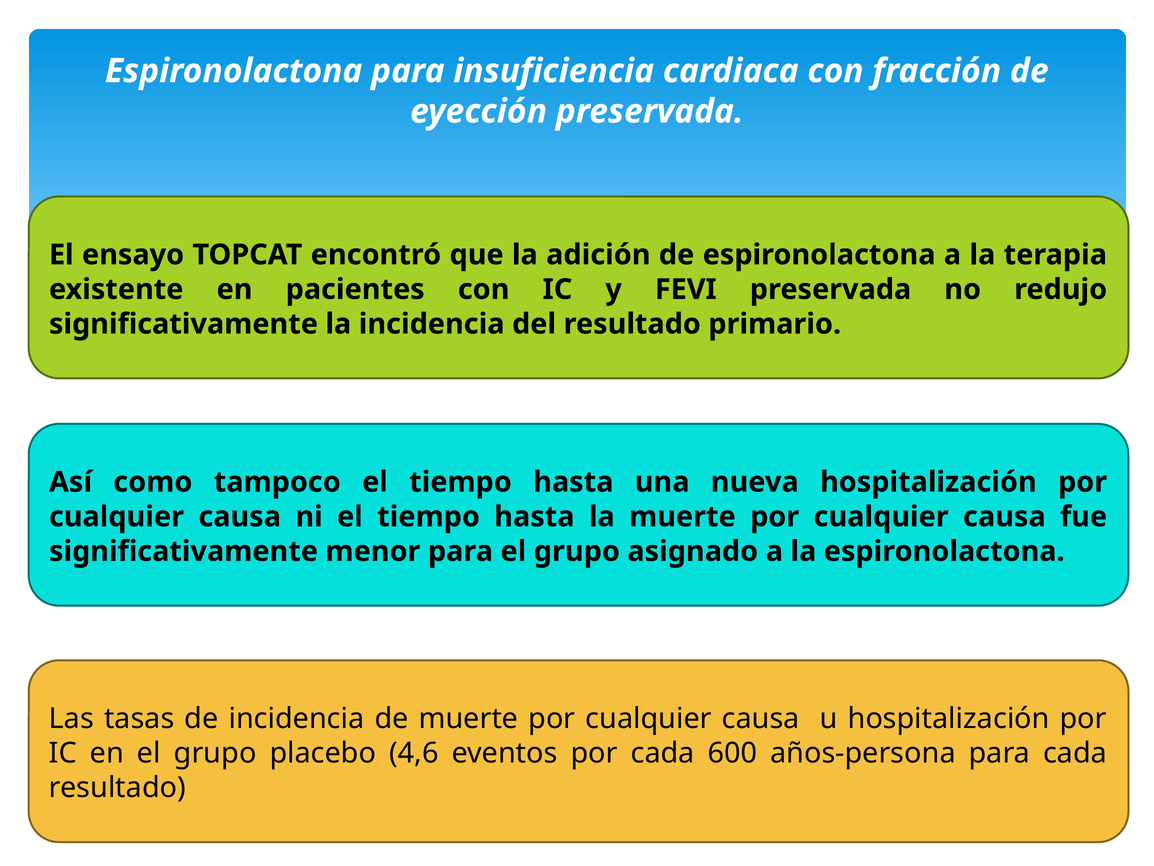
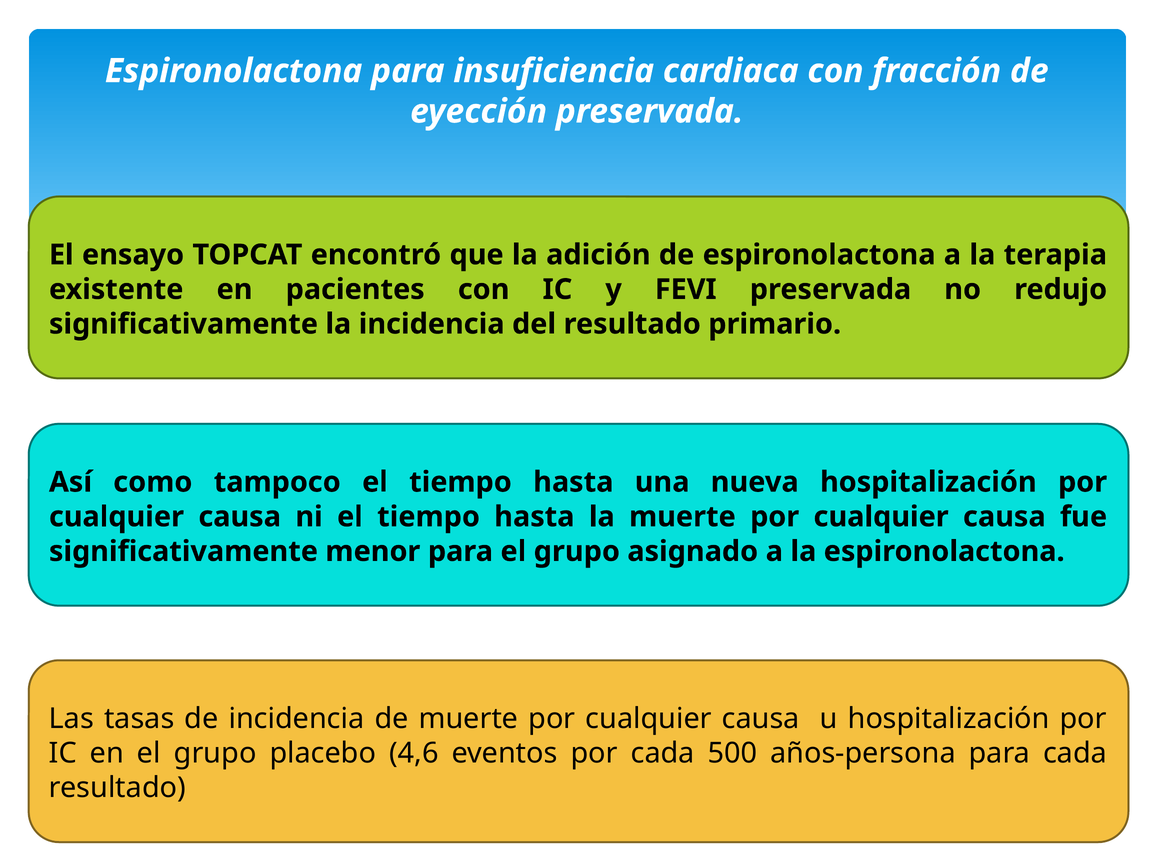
600: 600 -> 500
